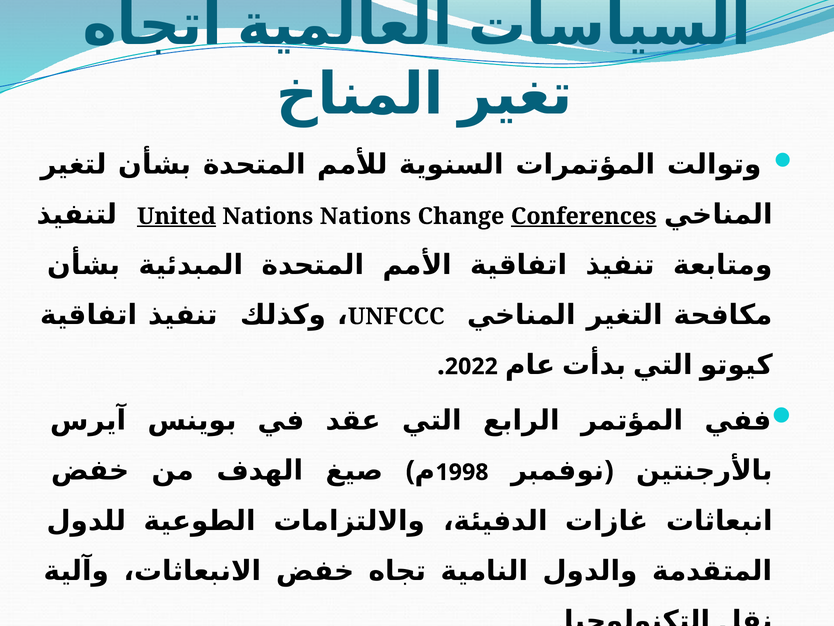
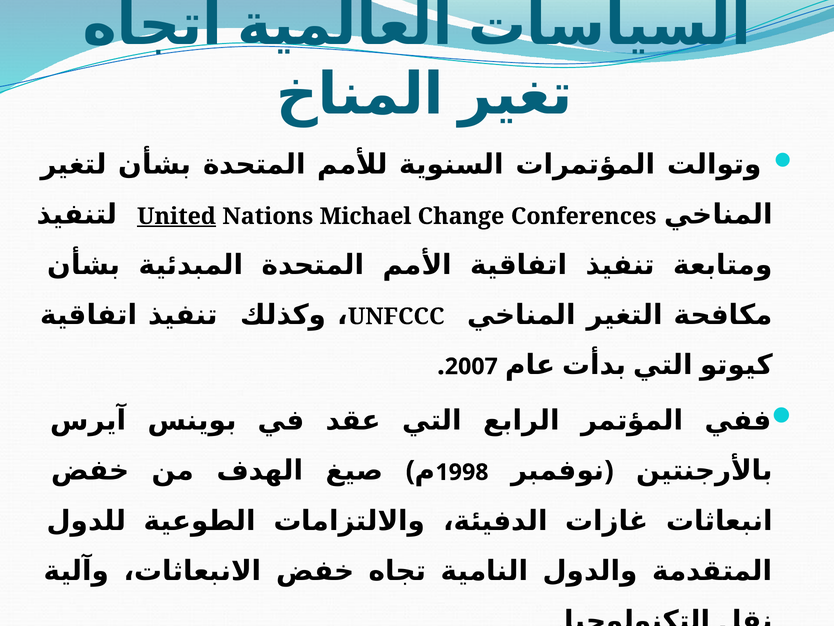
Nations Nations: Nations -> Michael
Conferences underline: present -> none
2022: 2022 -> 2007
